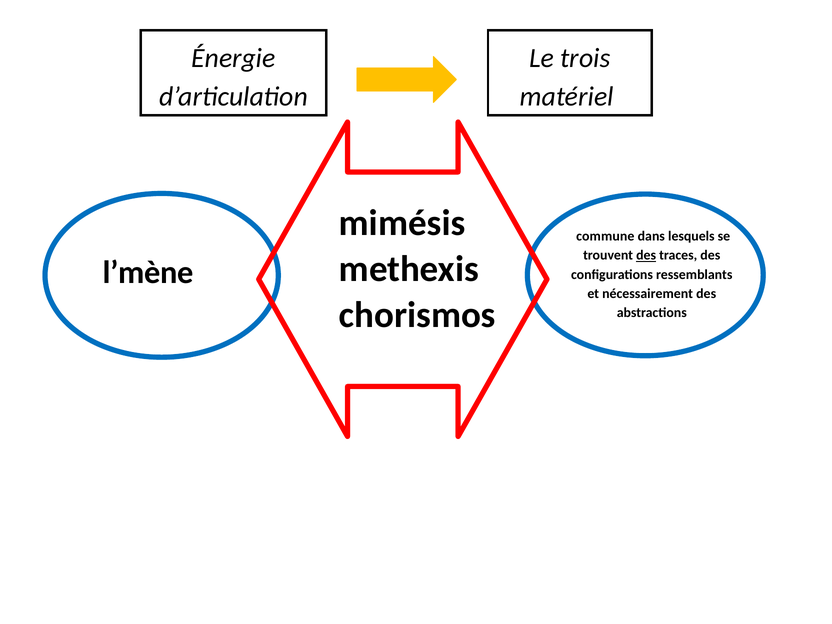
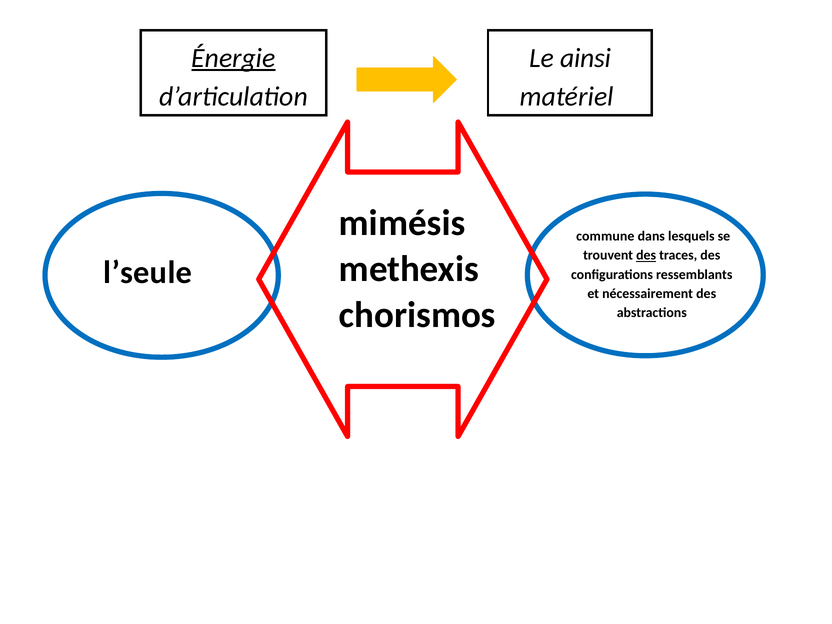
Énergie underline: none -> present
trois: trois -> ainsi
l’mène: l’mène -> l’seule
